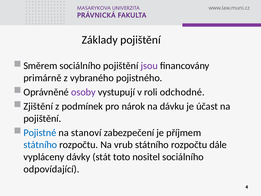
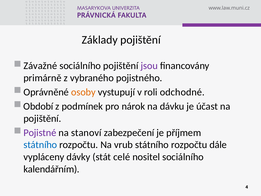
Směrem: Směrem -> Závažné
osoby colour: purple -> orange
Zjištění: Zjištění -> Období
Pojistné colour: blue -> purple
toto: toto -> celé
odpovídající: odpovídající -> kalendářním
